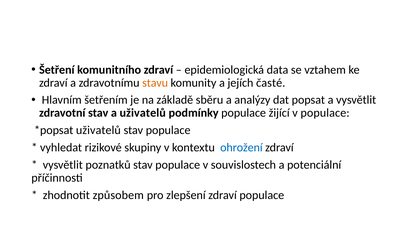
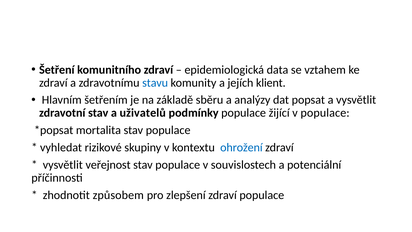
stavu colour: orange -> blue
časté: časté -> klient
uživatelů at (98, 130): uživatelů -> mortalita
poznatků: poznatků -> veřejnost
